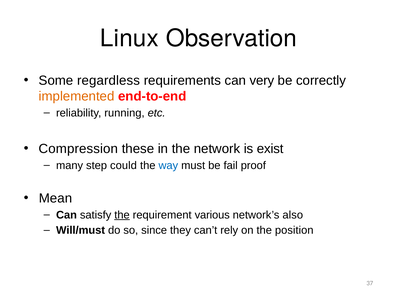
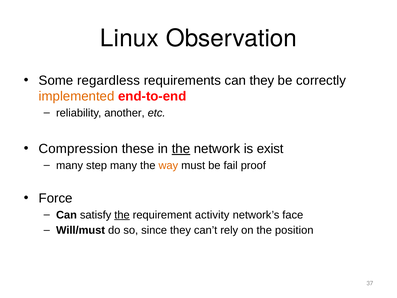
can very: very -> they
running: running -> another
the at (181, 149) underline: none -> present
step could: could -> many
way colour: blue -> orange
Mean: Mean -> Force
various: various -> activity
also: also -> face
